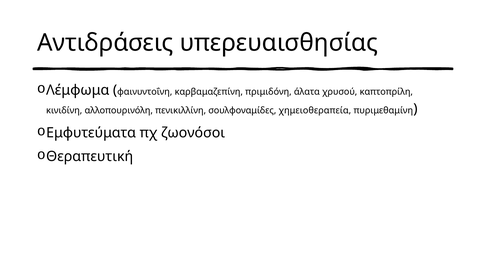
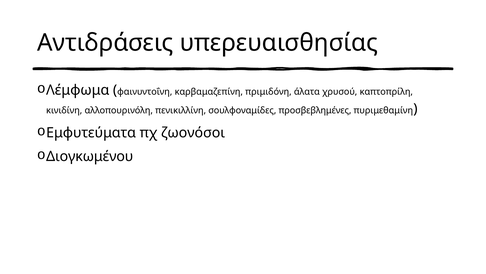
χημειοθεραπεία: χημειοθεραπεία -> προσβεβλημένες
Θεραπευτική: Θεραπευτική -> Διογκωμένου
